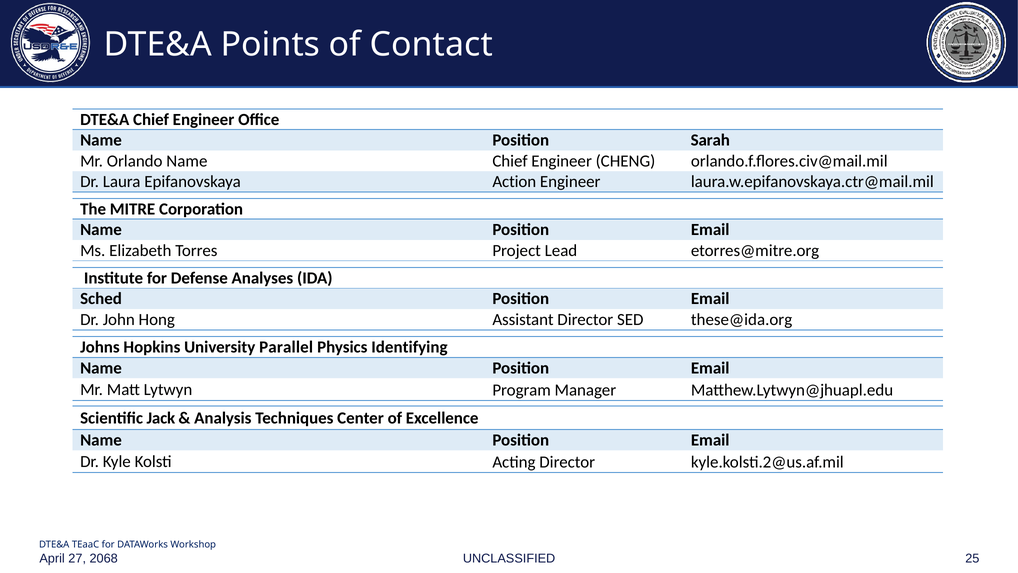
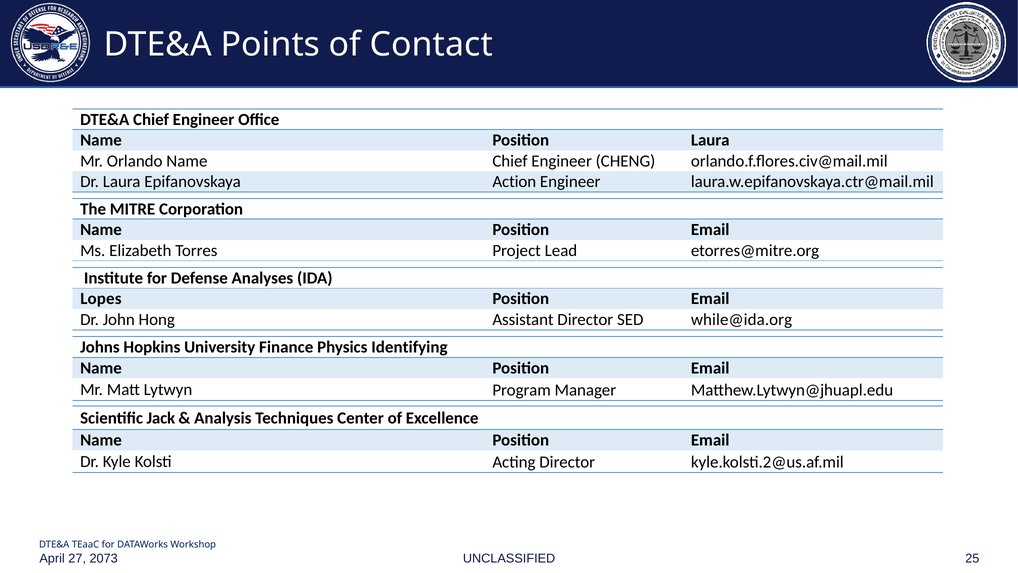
Position Sarah: Sarah -> Laura
Sched: Sched -> Lopes
these@ida.org: these@ida.org -> while@ida.org
Parallel: Parallel -> Finance
2068: 2068 -> 2073
